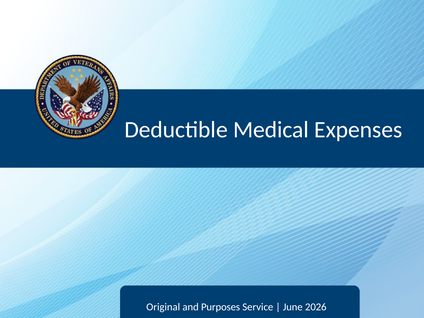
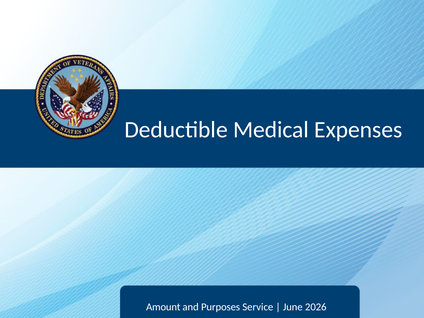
Original: Original -> Amount
